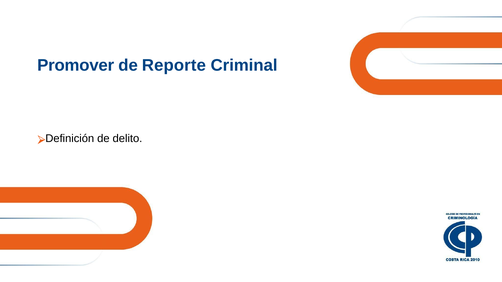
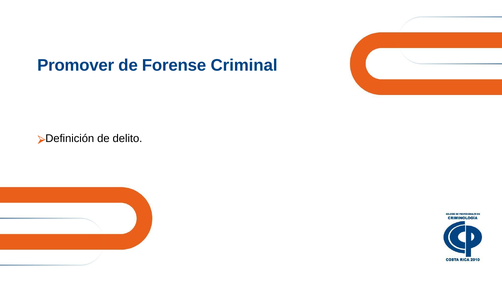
Reporte: Reporte -> Forense
